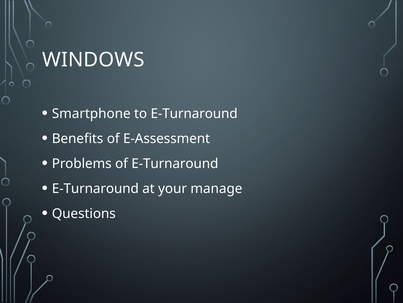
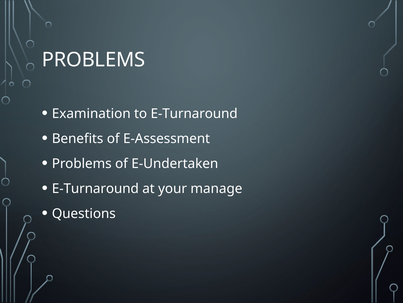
WINDOWS at (93, 60): WINDOWS -> PROBLEMS
Smartphone: Smartphone -> Examination
of E-Turnaround: E-Turnaround -> E-Undertaken
